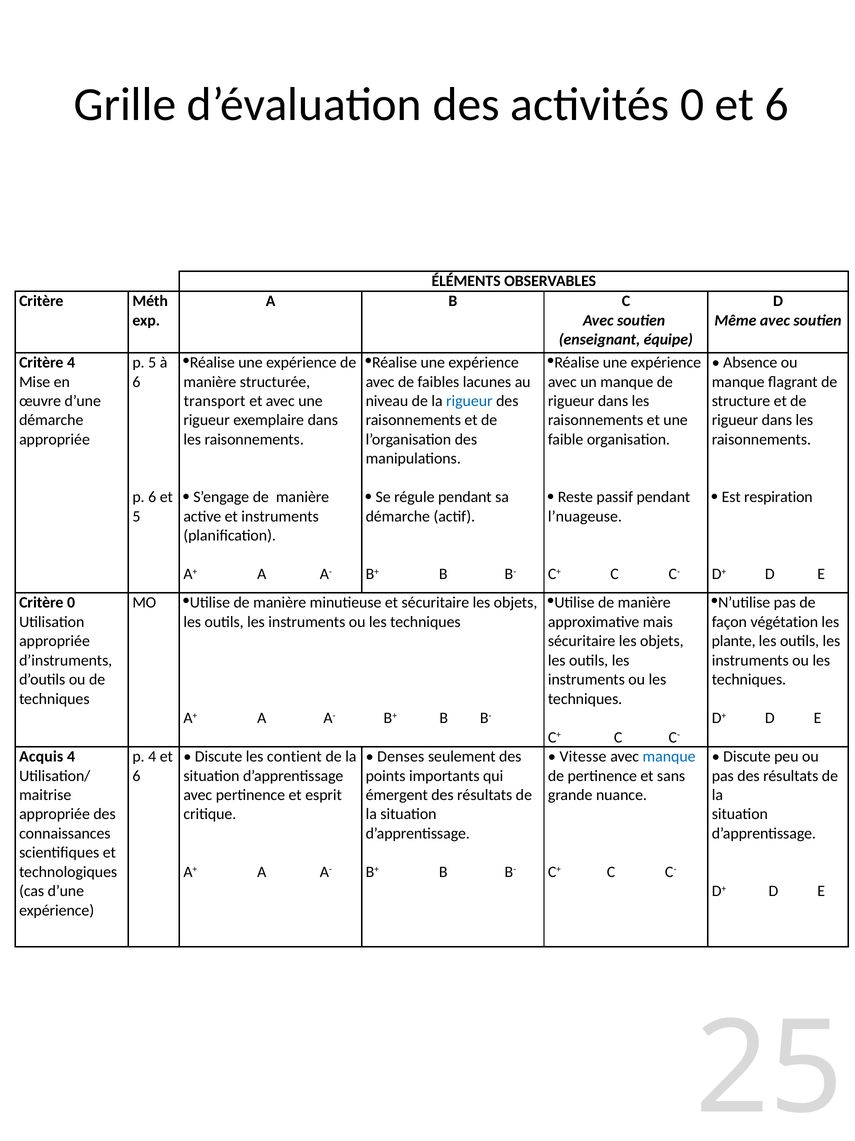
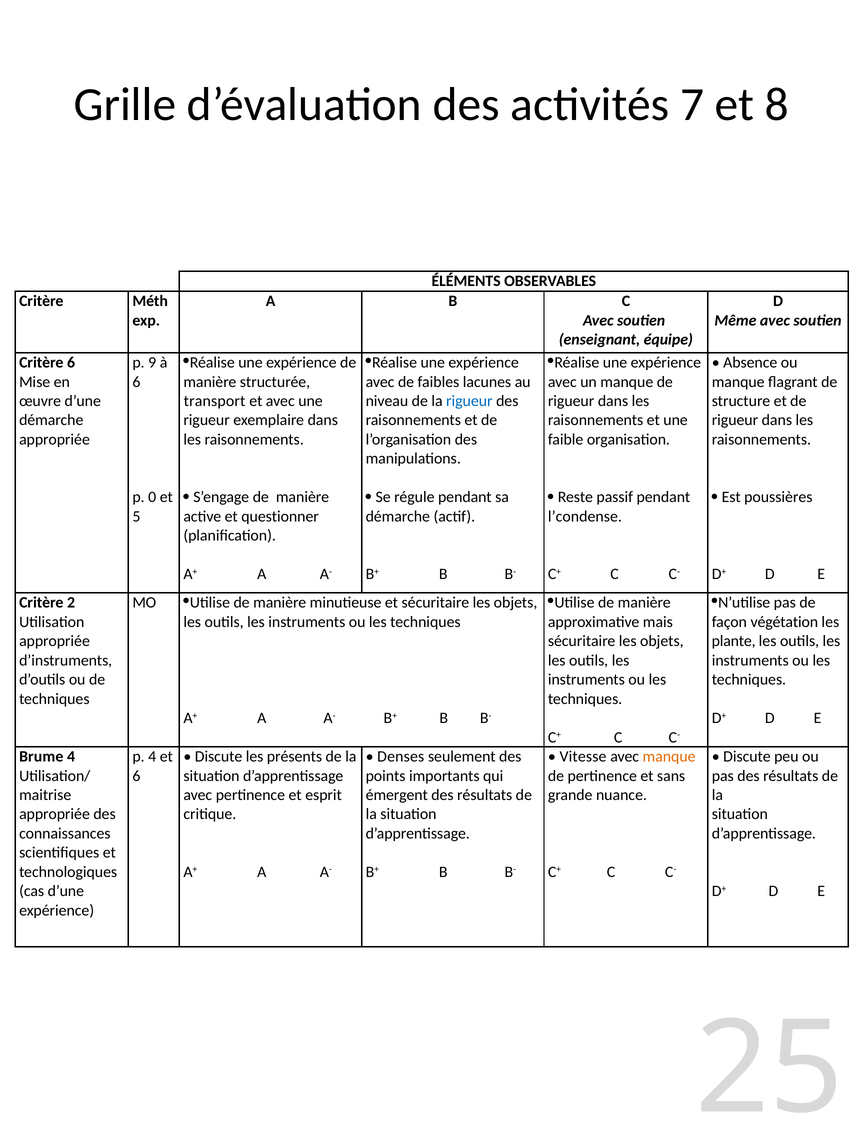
activités 0: 0 -> 7
6 at (777, 104): 6 -> 8
Critère 4: 4 -> 6
p 5: 5 -> 9
p 6: 6 -> 0
respiration: respiration -> poussières
et instruments: instruments -> questionner
l’nuageuse: l’nuageuse -> l’condense
Critère 0: 0 -> 2
Acquis: Acquis -> Brume
contient: contient -> présents
manque at (669, 756) colour: blue -> orange
